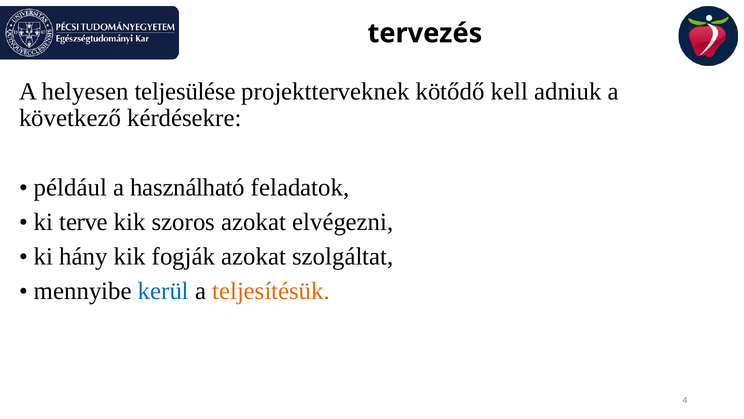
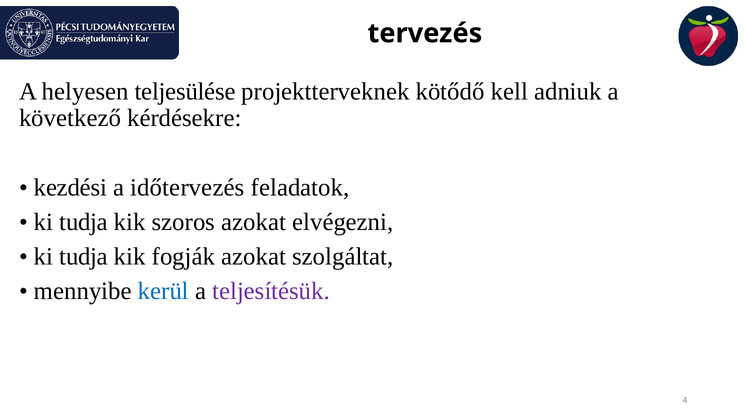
például: például -> kezdési
használható: használható -> időtervezés
terve at (84, 222): terve -> tudja
hány at (84, 256): hány -> tudja
teljesítésük colour: orange -> purple
